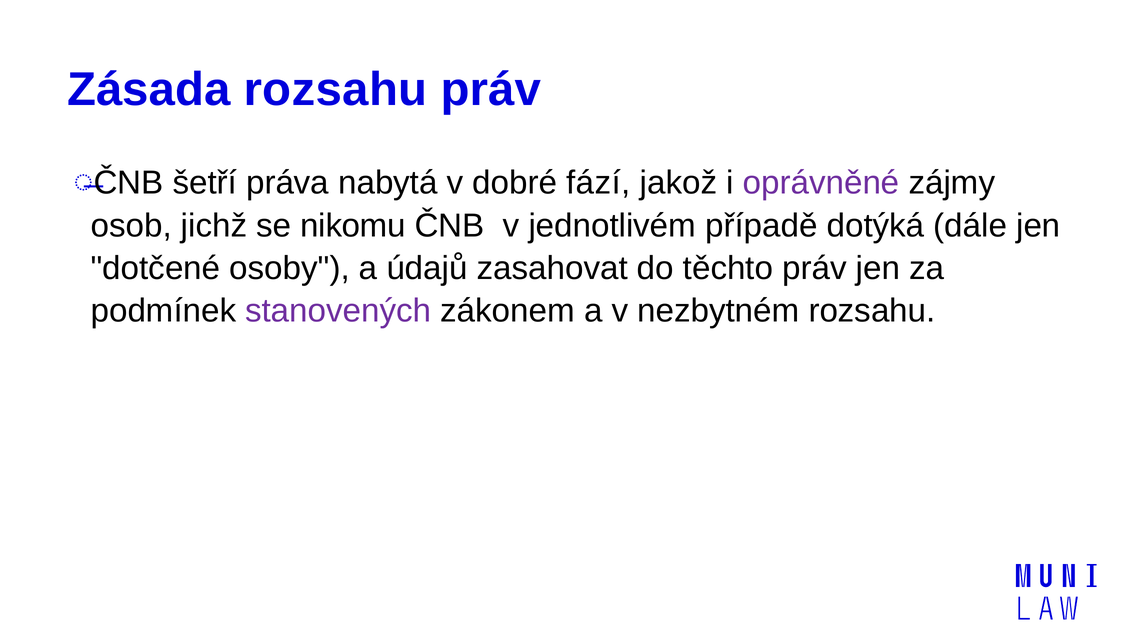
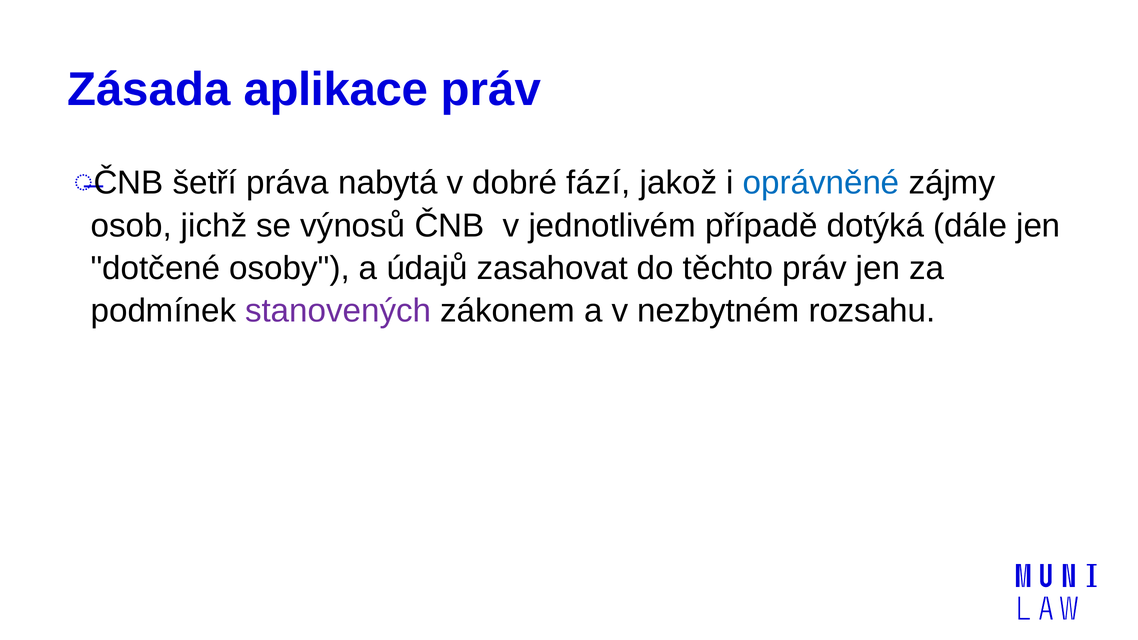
Zásada rozsahu: rozsahu -> aplikace
oprávněné colour: purple -> blue
nikomu: nikomu -> výnosů
